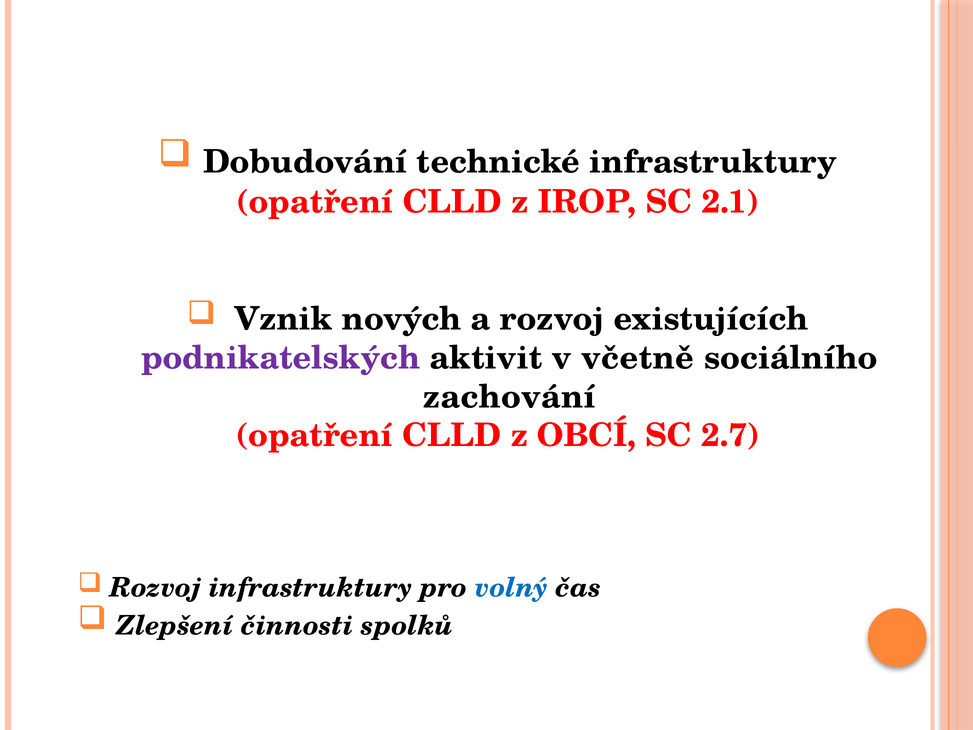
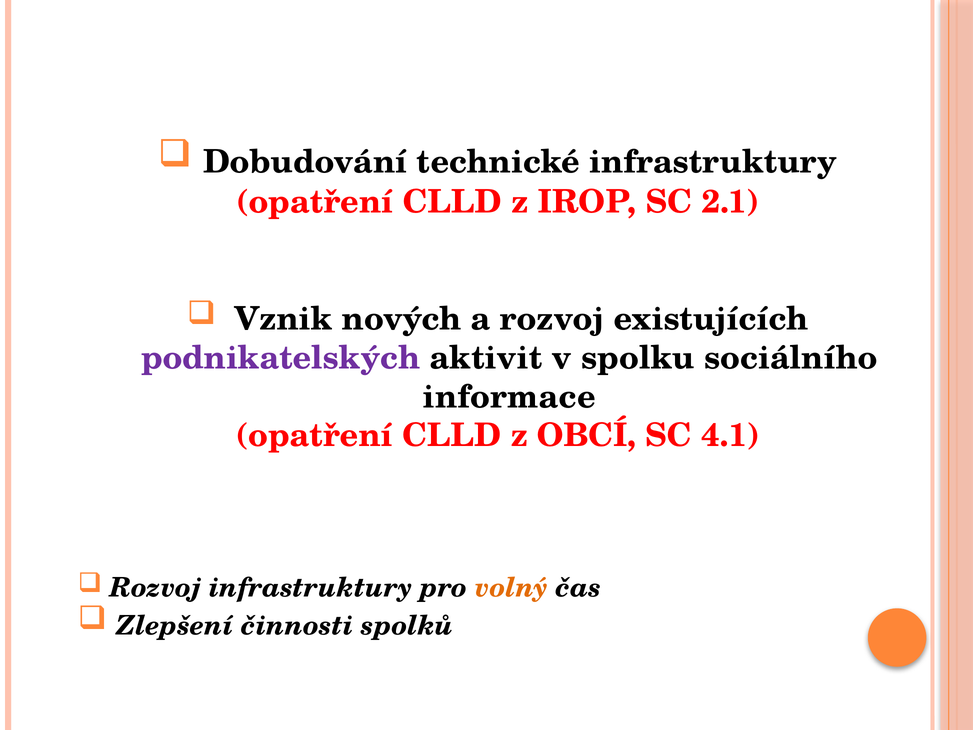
včetně: včetně -> spolku
zachování: zachování -> informace
2.7: 2.7 -> 4.1
volný colour: blue -> orange
